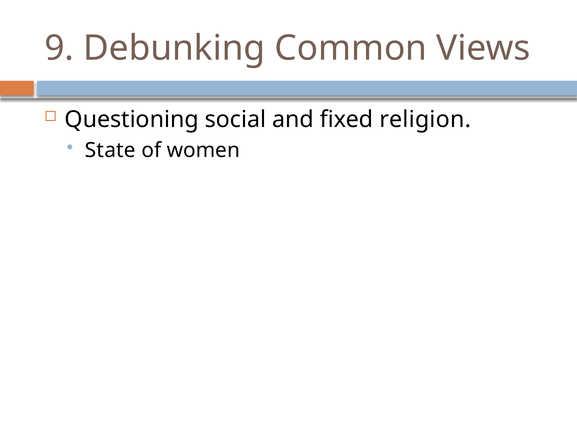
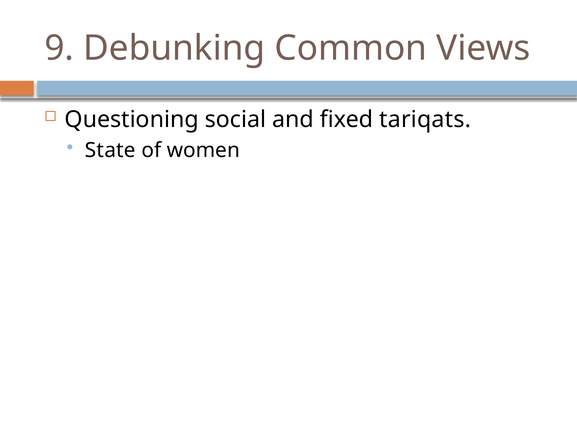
religion: religion -> tariqats
